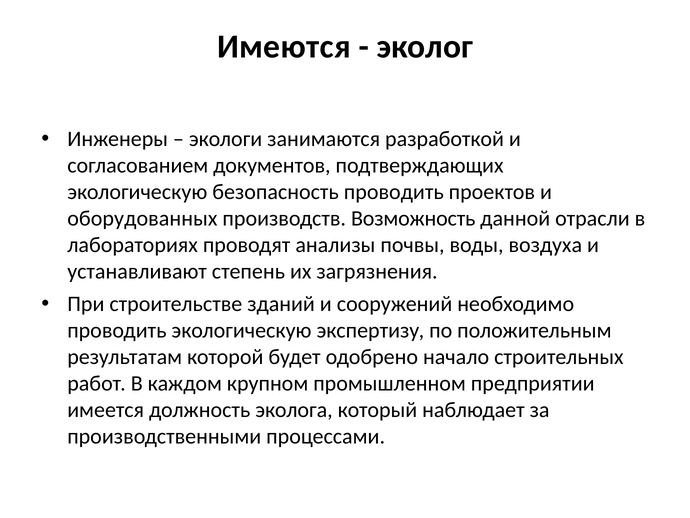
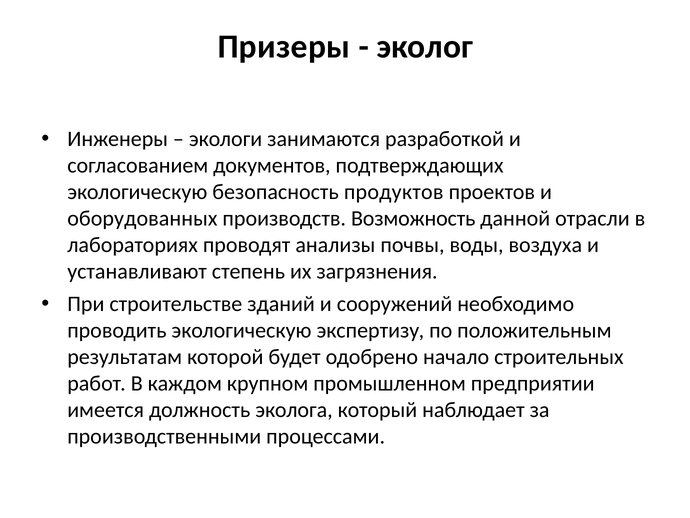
Имеются: Имеются -> Призеры
безопасность проводить: проводить -> продуктов
